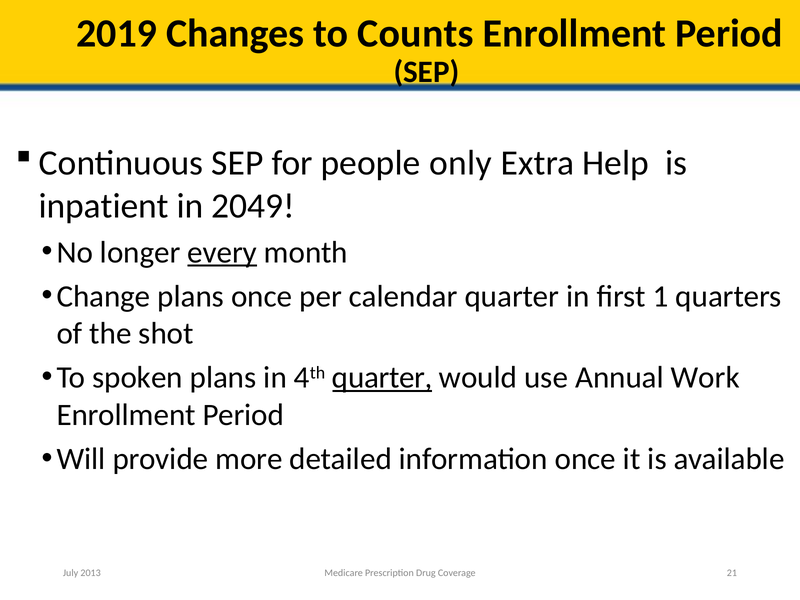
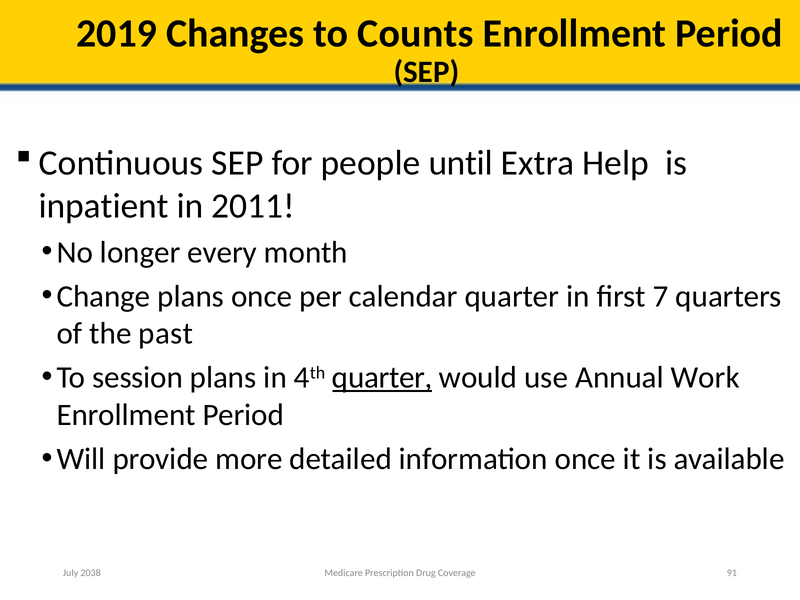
only: only -> until
2049: 2049 -> 2011
every underline: present -> none
1: 1 -> 7
shot: shot -> past
spoken: spoken -> session
21: 21 -> 91
2013: 2013 -> 2038
